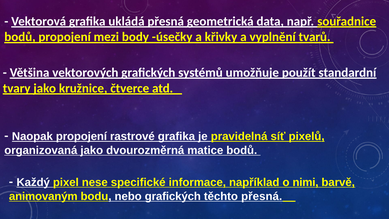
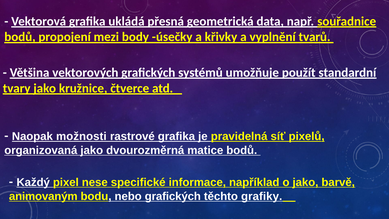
Naopak propojení: propojení -> možnosti
o nimi: nimi -> jako
těchto přesná: přesná -> grafiky
